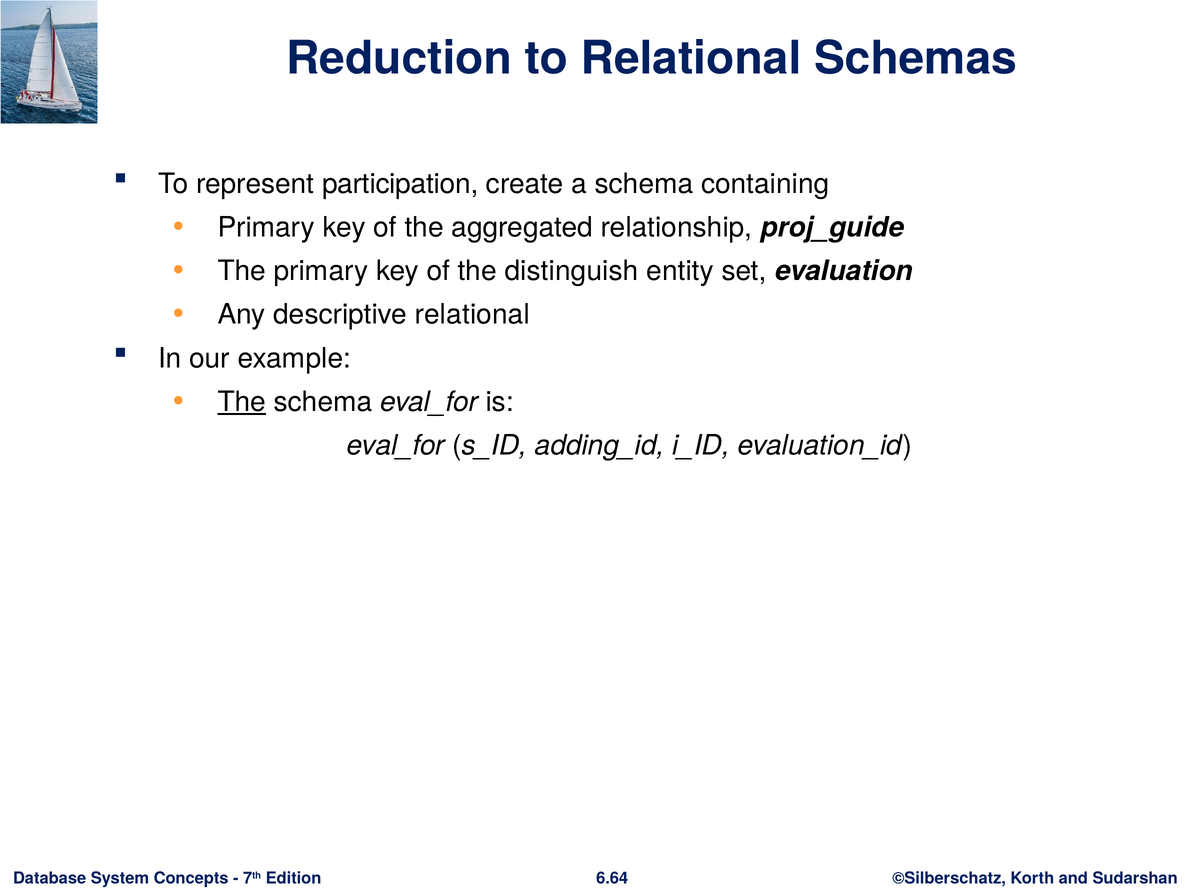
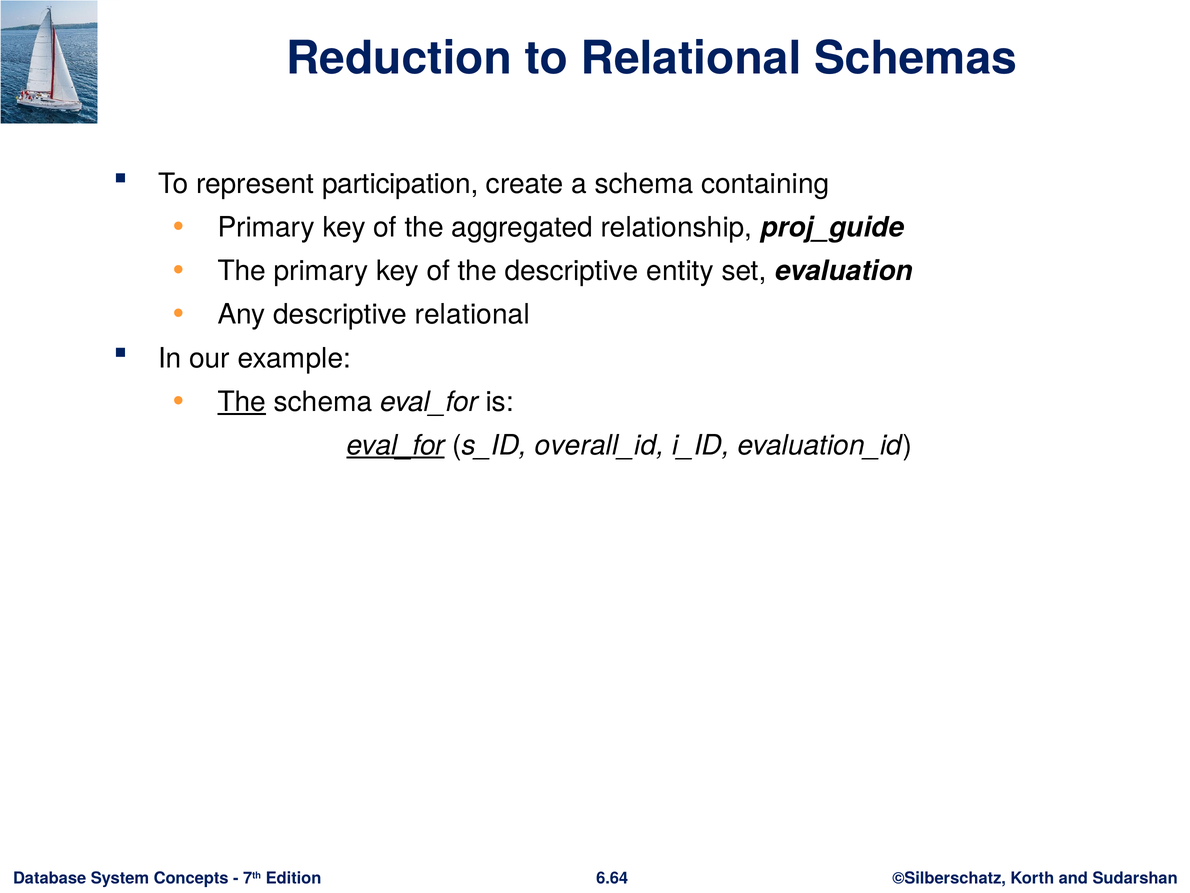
the distinguish: distinguish -> descriptive
eval_for at (396, 445) underline: none -> present
adding_id: adding_id -> overall_id
